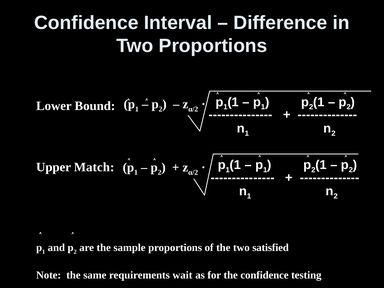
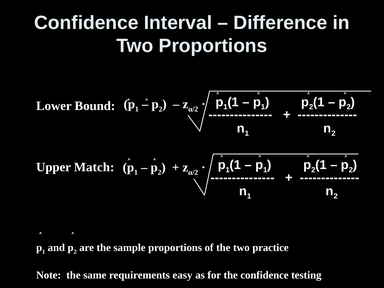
satisfied: satisfied -> practice
wait: wait -> easy
